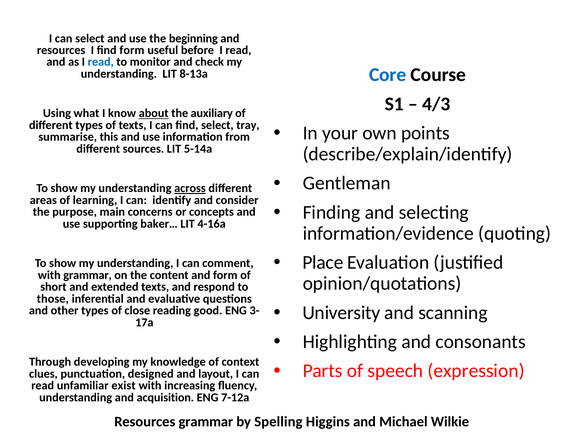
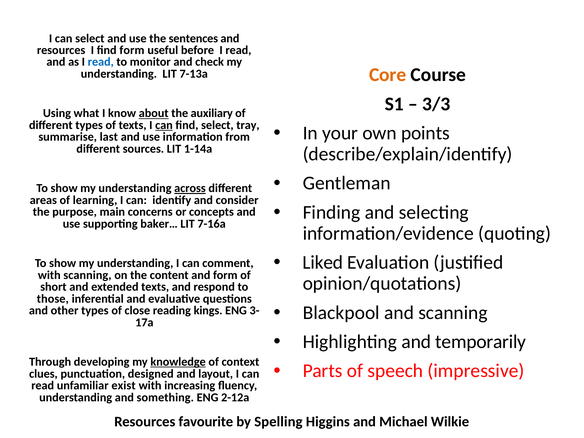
beginning: beginning -> sentences
Core colour: blue -> orange
8-13a: 8-13a -> 7-13a
4/3: 4/3 -> 3/3
can at (164, 125) underline: none -> present
this: this -> last
5-14a: 5-14a -> 1-14a
4-16a: 4-16a -> 7-16a
Place: Place -> Liked
with grammar: grammar -> scanning
University: University -> Blackpool
good: good -> kings
consonants: consonants -> temporarily
knowledge underline: none -> present
expression: expression -> impressive
acquisition: acquisition -> something
7-12a: 7-12a -> 2-12a
Resources grammar: grammar -> favourite
